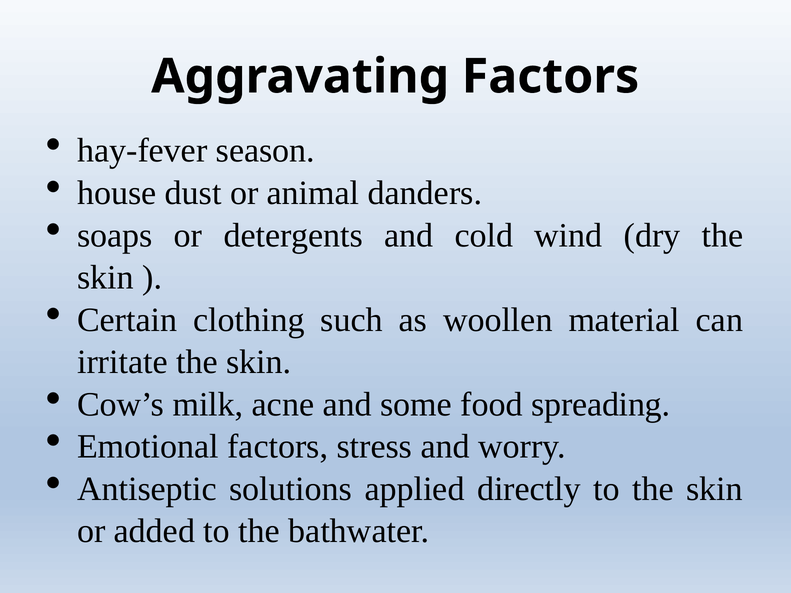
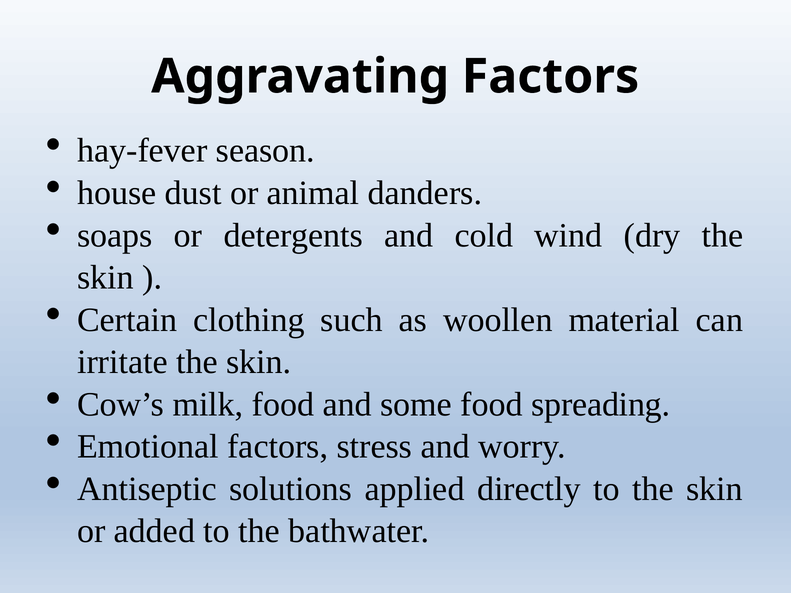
milk acne: acne -> food
